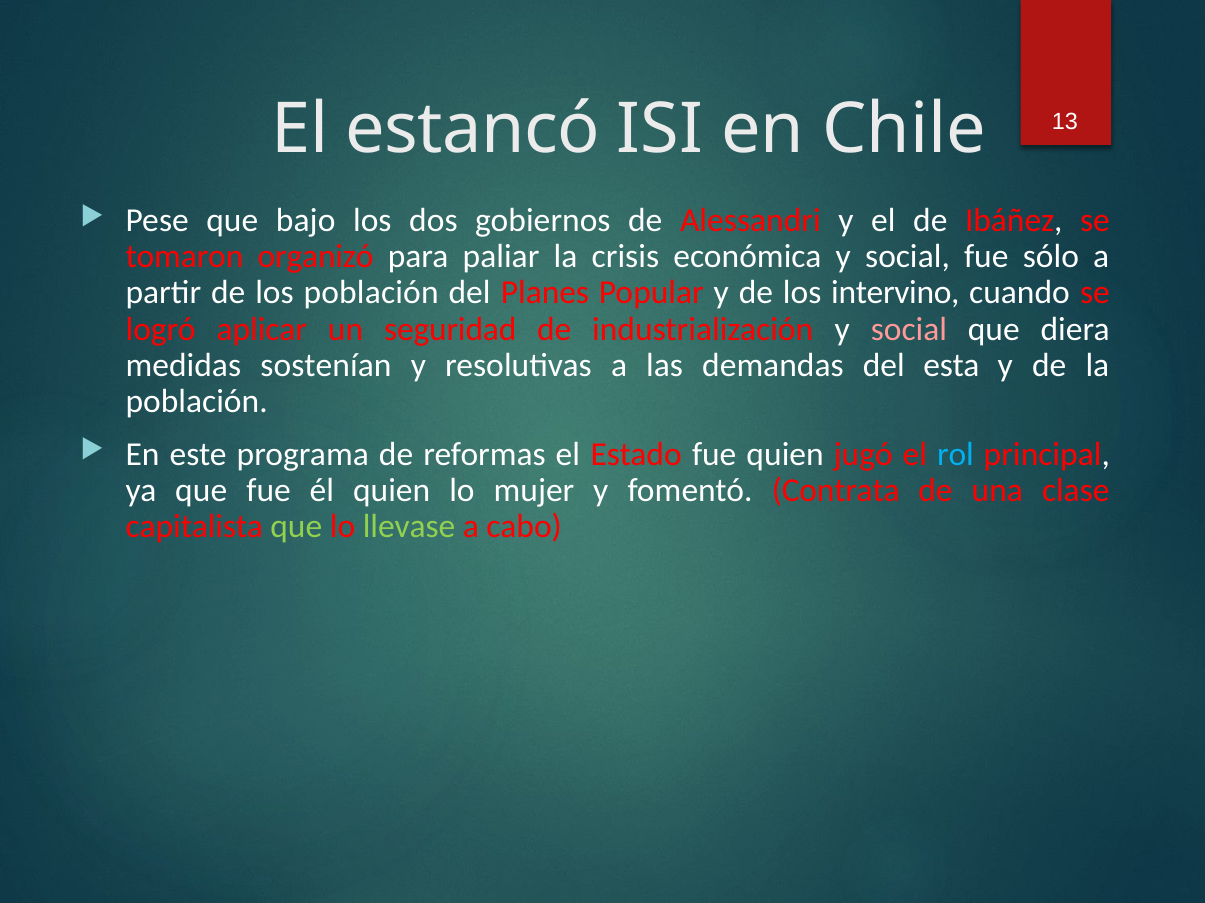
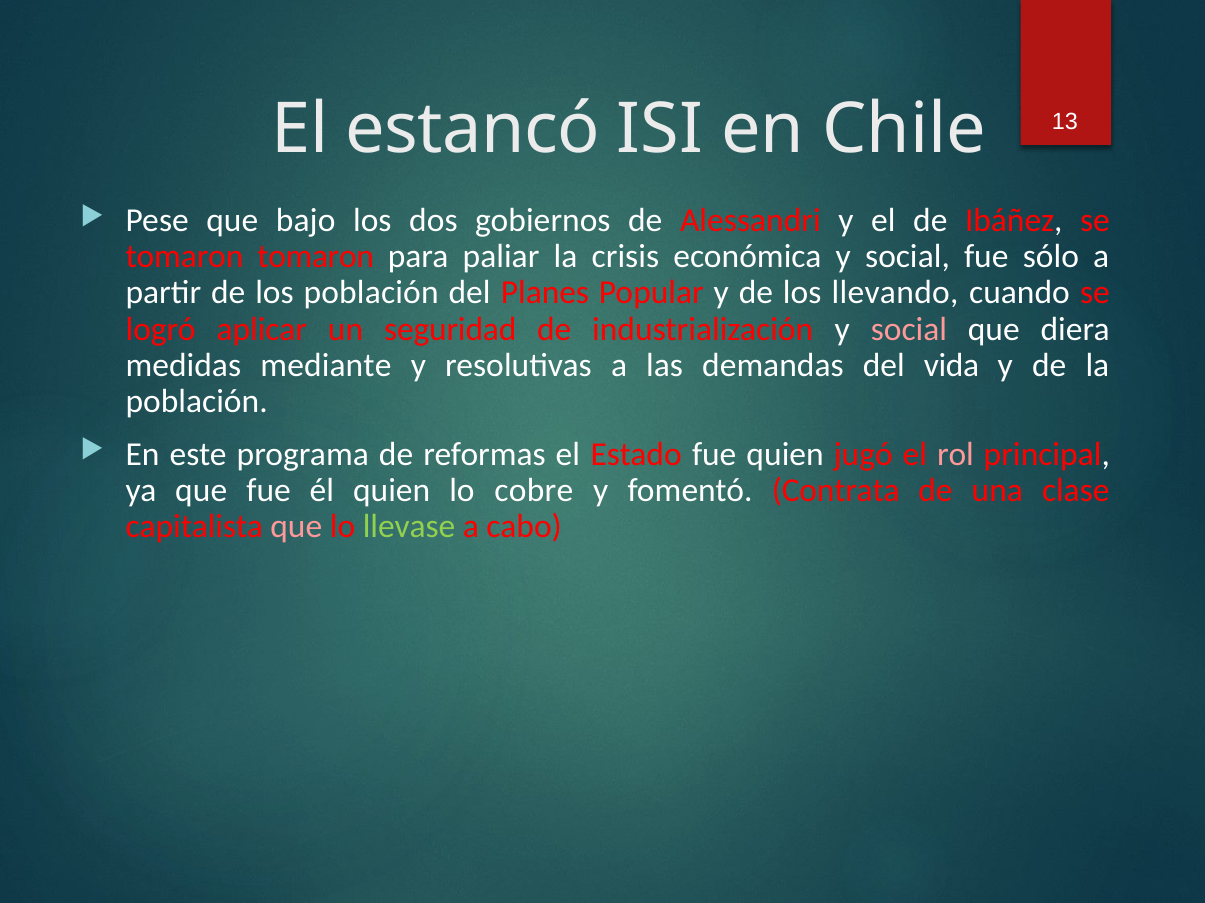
tomaron organizó: organizó -> tomaron
intervino: intervino -> llevando
sostenían: sostenían -> mediante
esta: esta -> vida
rol colour: light blue -> pink
mujer: mujer -> cobre
que at (296, 527) colour: light green -> pink
